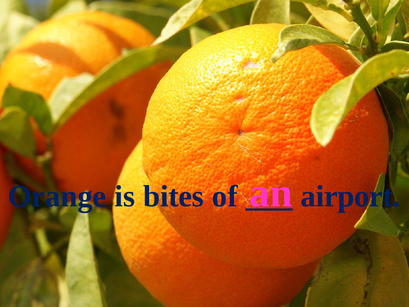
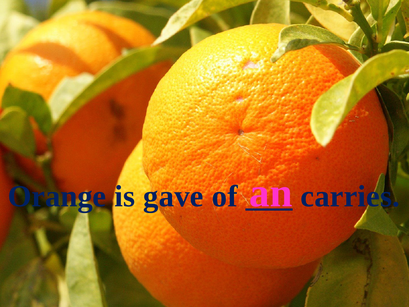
bites: bites -> gave
airport: airport -> carries
